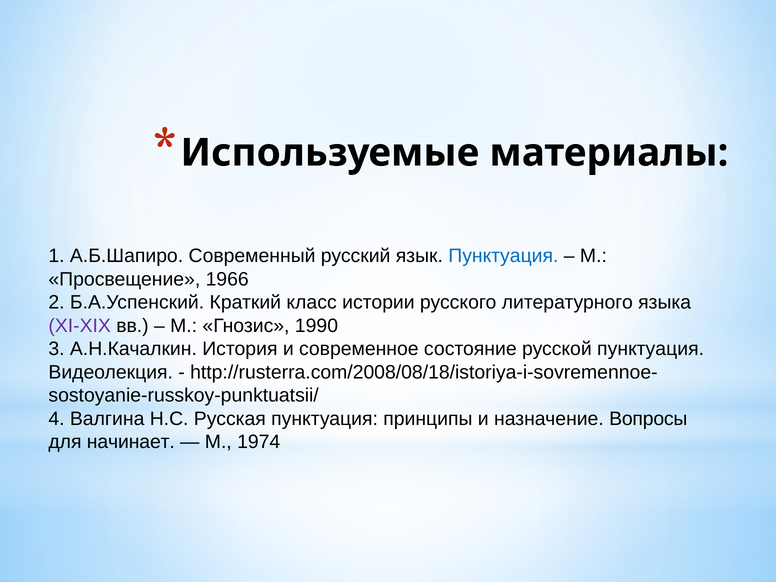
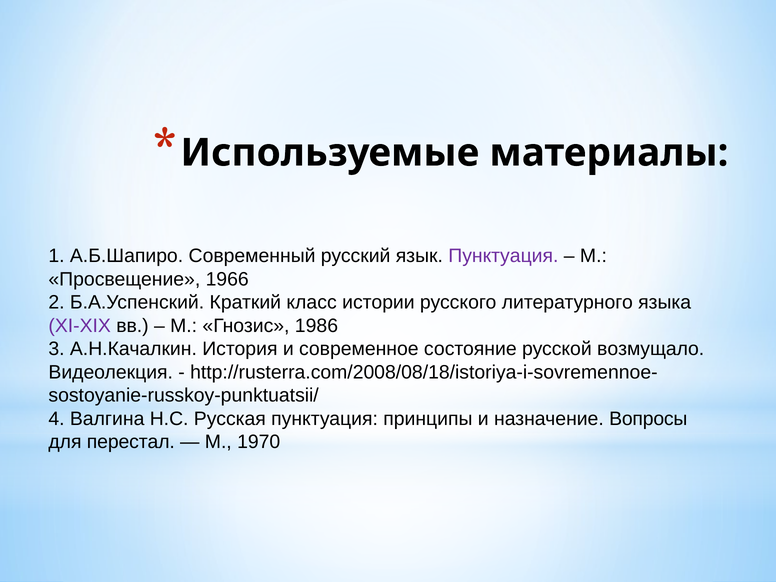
Пунктуация at (503, 256) colour: blue -> purple
1990: 1990 -> 1986
русской пунктуация: пунктуация -> возмущало
начинает: начинает -> перестал
1974: 1974 -> 1970
